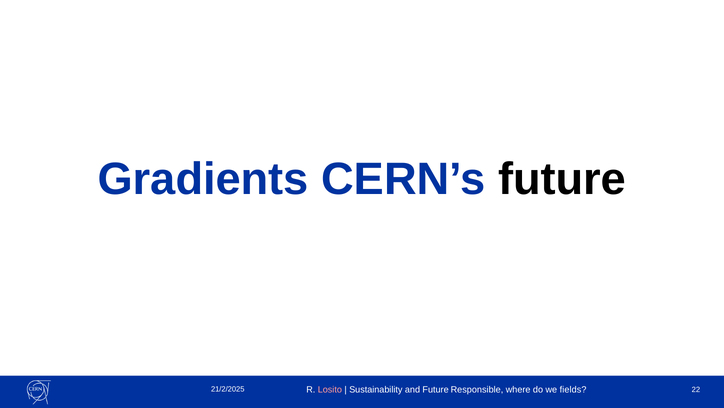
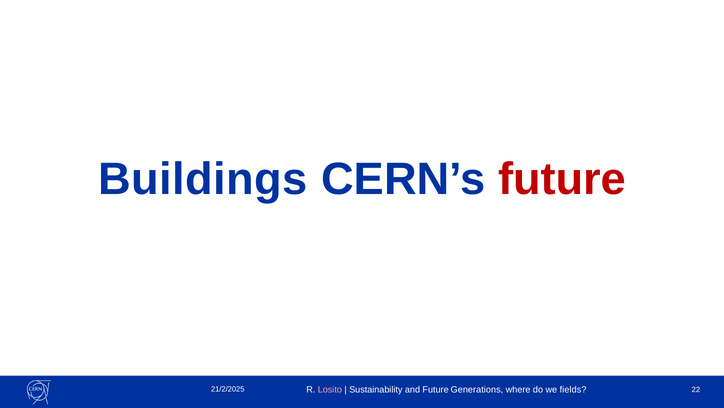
Gradients: Gradients -> Buildings
future at (562, 179) colour: black -> red
Responsible: Responsible -> Generations
